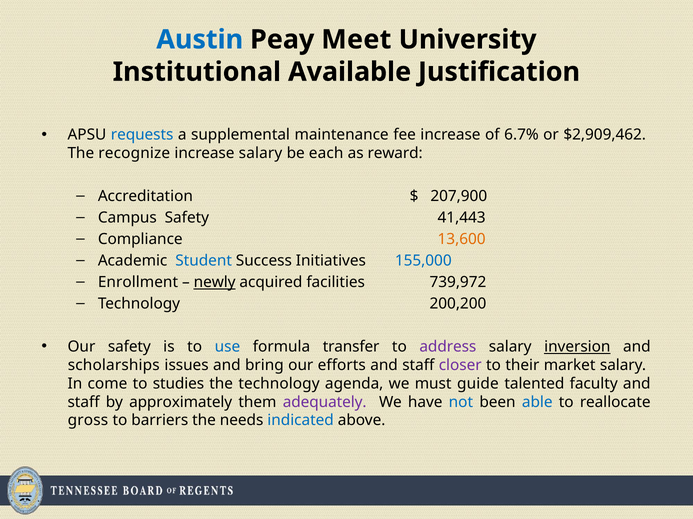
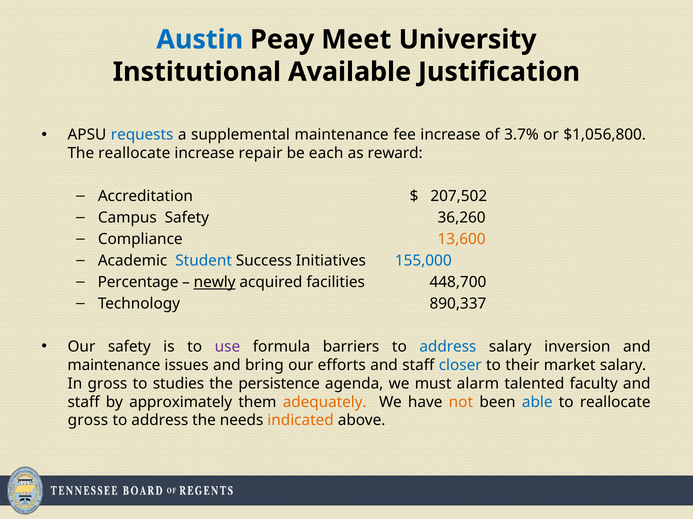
6.7%: 6.7% -> 3.7%
$2,909,462: $2,909,462 -> $1,056,800
The recognize: recognize -> reallocate
increase salary: salary -> repair
207,900: 207,900 -> 207,502
41,443: 41,443 -> 36,260
Enrollment: Enrollment -> Percentage
739,972: 739,972 -> 448,700
200,200: 200,200 -> 890,337
use colour: blue -> purple
transfer: transfer -> barriers
address at (448, 347) colour: purple -> blue
inversion underline: present -> none
scholarships at (114, 366): scholarships -> maintenance
closer colour: purple -> blue
In come: come -> gross
the technology: technology -> persistence
guide: guide -> alarm
adequately colour: purple -> orange
not colour: blue -> orange
barriers at (160, 421): barriers -> address
indicated colour: blue -> orange
